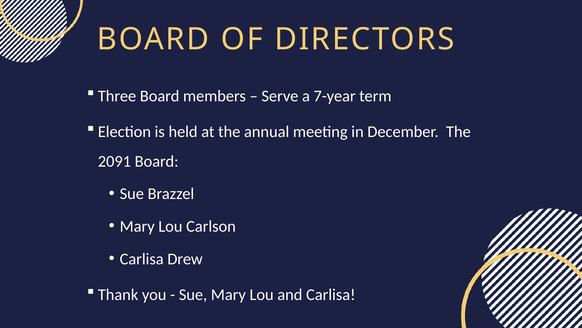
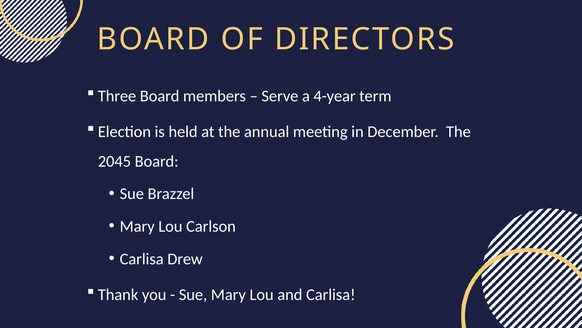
7-year: 7-year -> 4-year
2091: 2091 -> 2045
